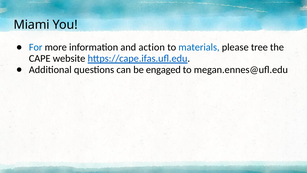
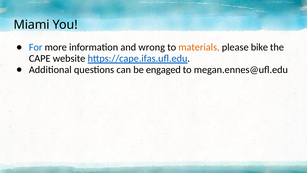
action: action -> wrong
materials colour: blue -> orange
tree: tree -> bike
